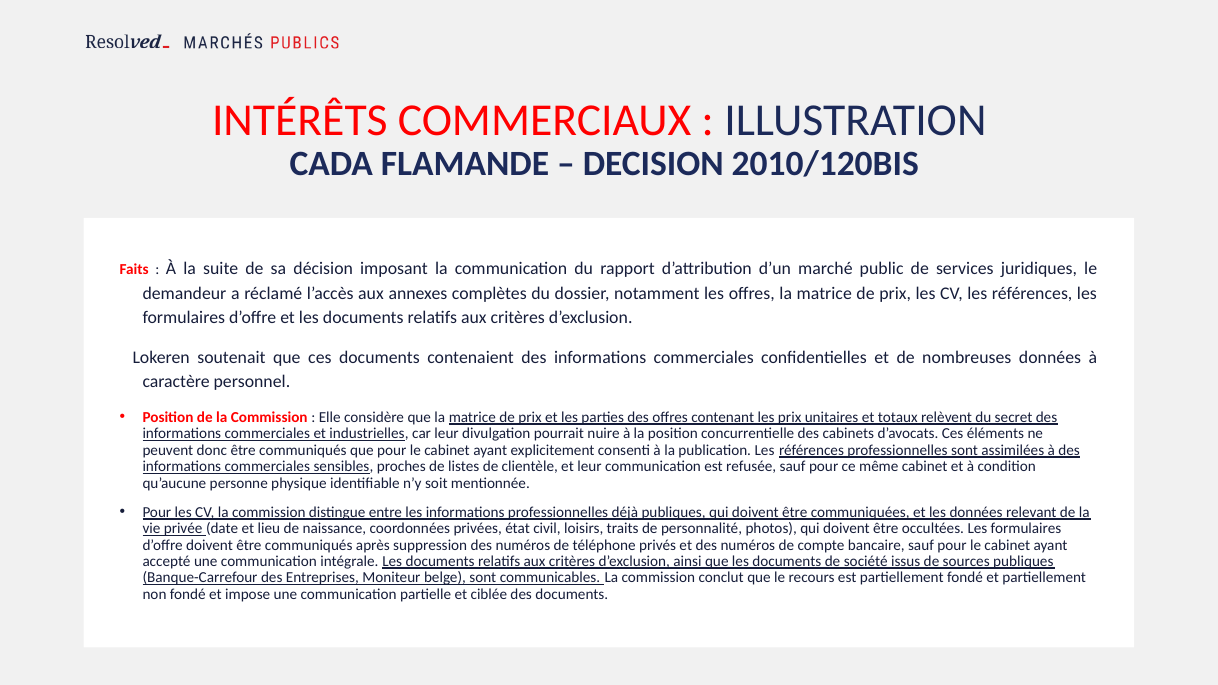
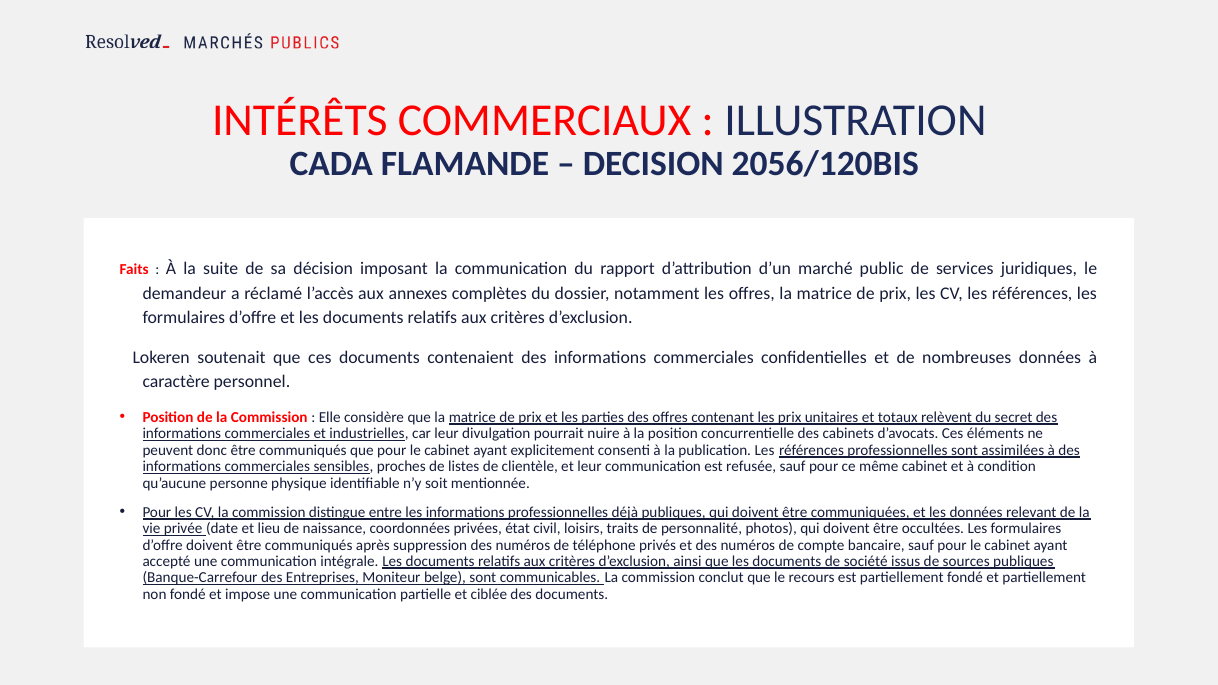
2010/120BIS: 2010/120BIS -> 2056/120BIS
